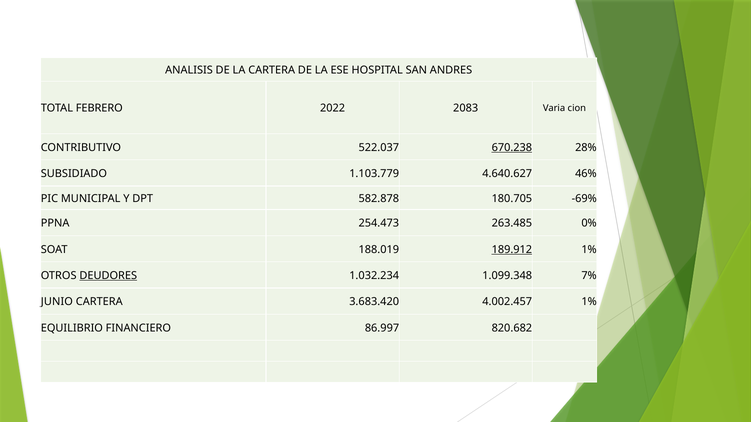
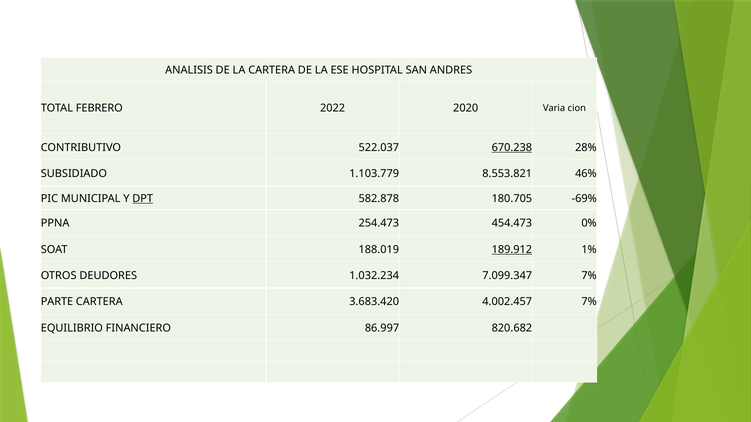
2083: 2083 -> 2020
4.640.627: 4.640.627 -> 8.553.821
DPT underline: none -> present
263.485: 263.485 -> 454.473
DEUDORES underline: present -> none
1.099.348: 1.099.348 -> 7.099.347
JUNIO: JUNIO -> PARTE
4.002.457 1%: 1% -> 7%
